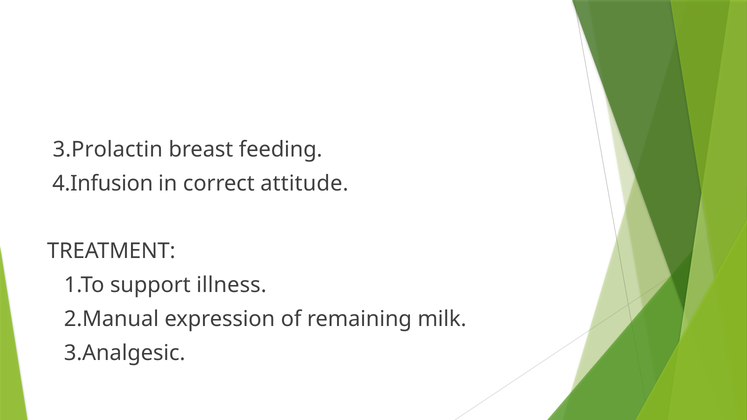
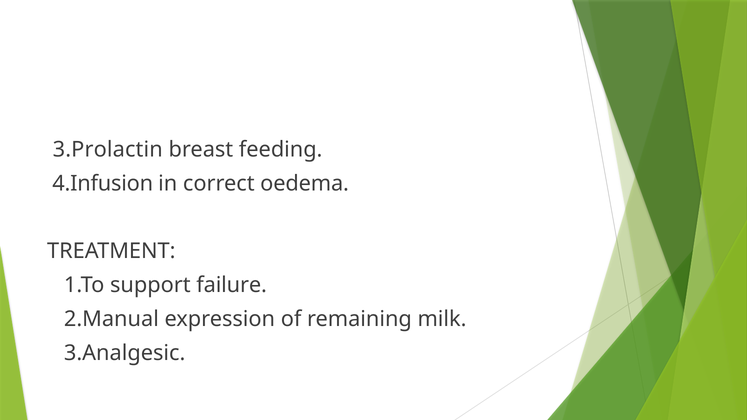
attitude: attitude -> oedema
illness: illness -> failure
